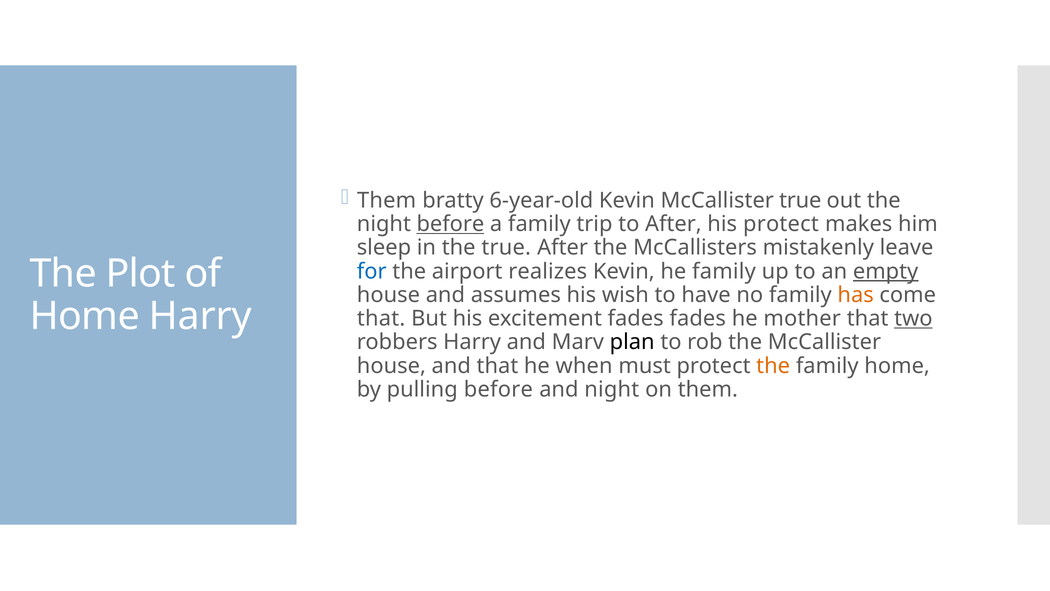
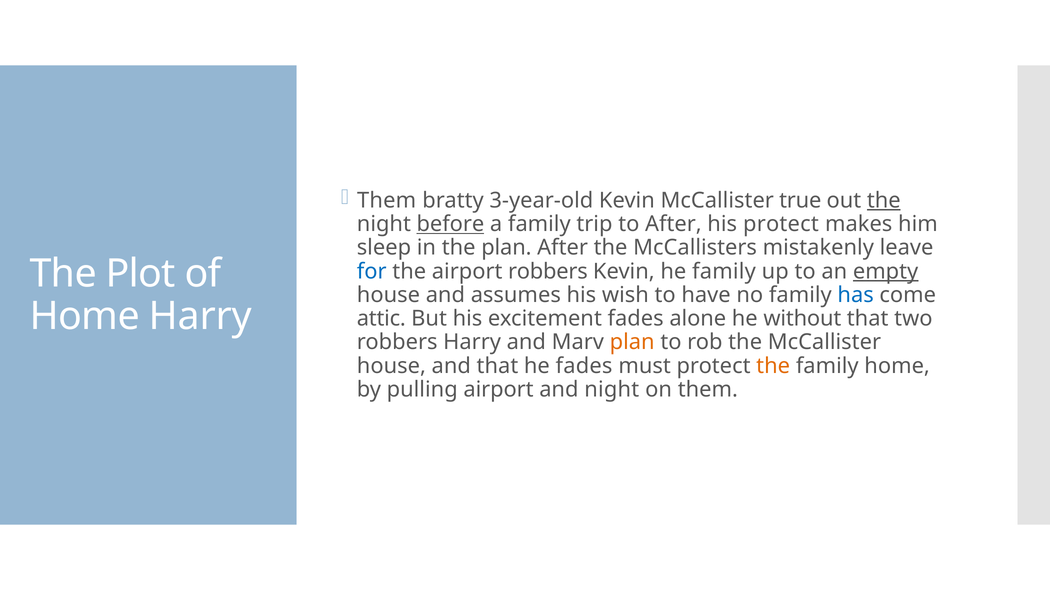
6-year-old: 6-year-old -> 3-year-old
the at (884, 200) underline: none -> present
the true: true -> plan
airport realizes: realizes -> robbers
has colour: orange -> blue
that at (381, 318): that -> attic
fades fades: fades -> alone
mother: mother -> without
two underline: present -> none
plan at (632, 342) colour: black -> orange
he when: when -> fades
pulling before: before -> airport
